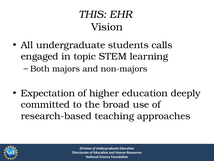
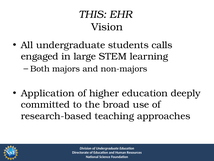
topic: topic -> large
Expectation: Expectation -> Application
